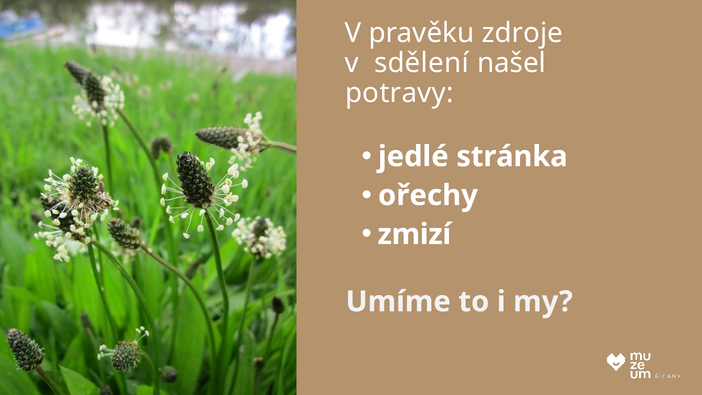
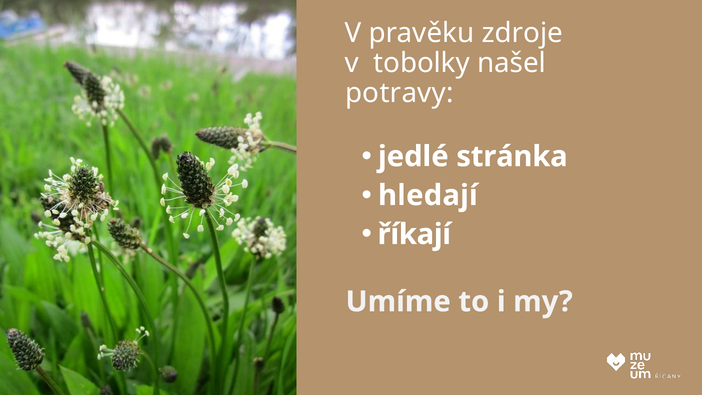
sdělení: sdělení -> tobolky
ořechy: ořechy -> hledají
zmizí: zmizí -> říkají
